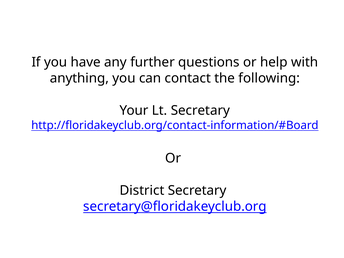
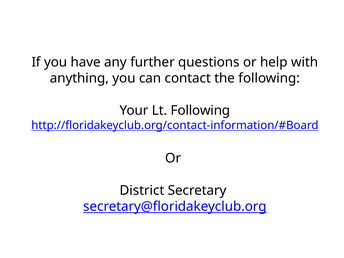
Lt Secretary: Secretary -> Following
